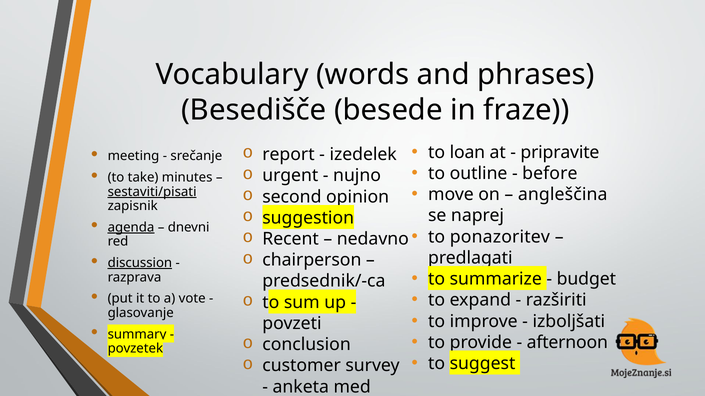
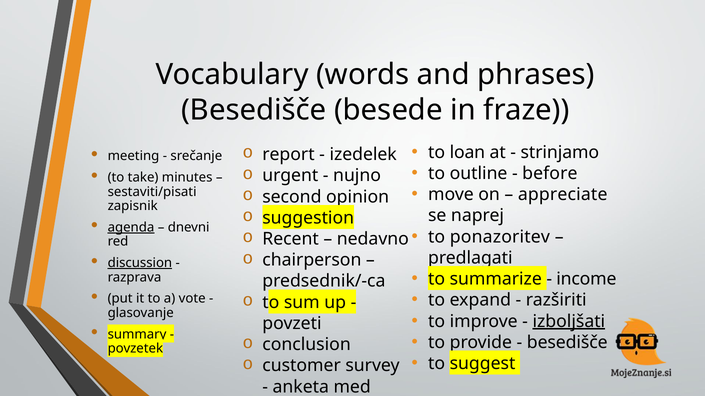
pripravite: pripravite -> strinjamo
angleščina: angleščina -> appreciate
sestaviti/pisati underline: present -> none
budget: budget -> income
izboljšati underline: none -> present
afternoon at (567, 343): afternoon -> besedišče
